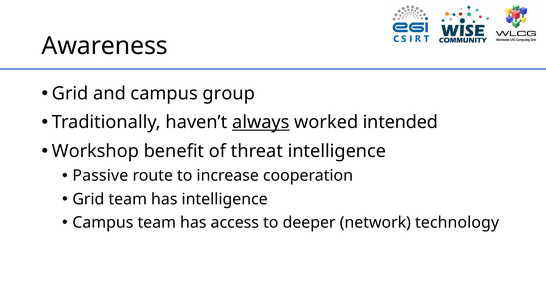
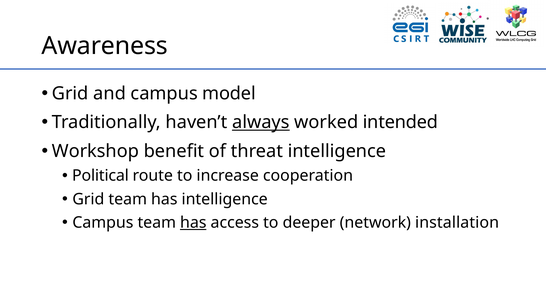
group: group -> model
Passive: Passive -> Political
has at (193, 223) underline: none -> present
technology: technology -> installation
